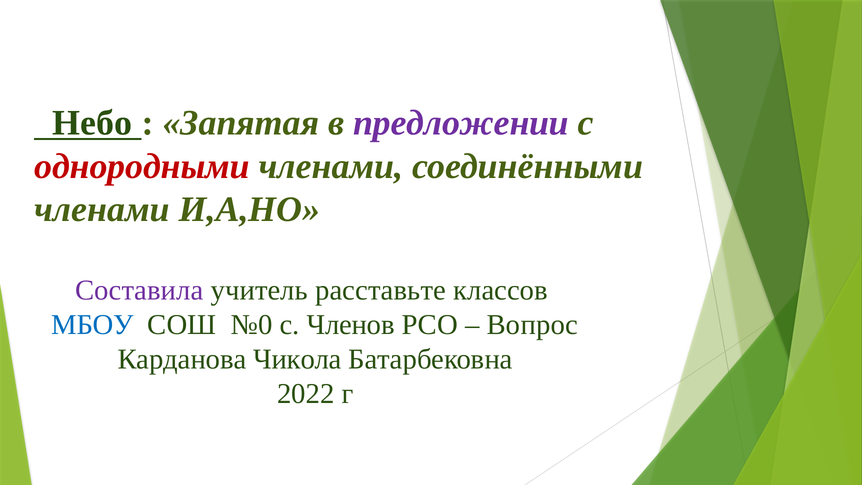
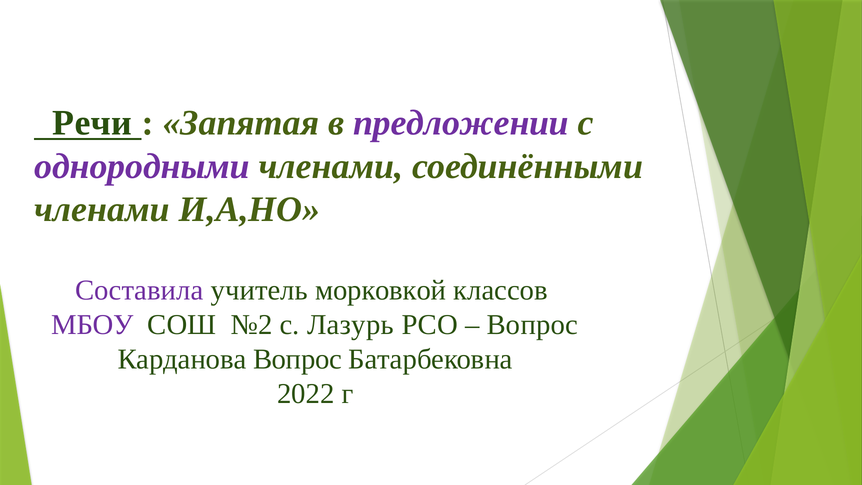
Небо: Небо -> Речи
однородными colour: red -> purple
расставьте: расставьте -> морковкой
МБОУ colour: blue -> purple
№0: №0 -> №2
Членов: Членов -> Лазурь
Карданова Чикола: Чикола -> Вопрос
